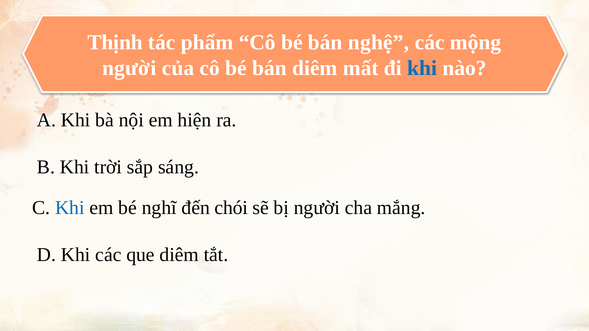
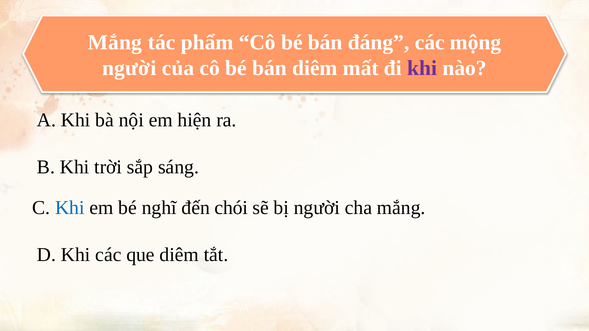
Thịnh at (115, 42): Thịnh -> Mắng
nghệ: nghệ -> đáng
khi at (422, 68) colour: blue -> purple
